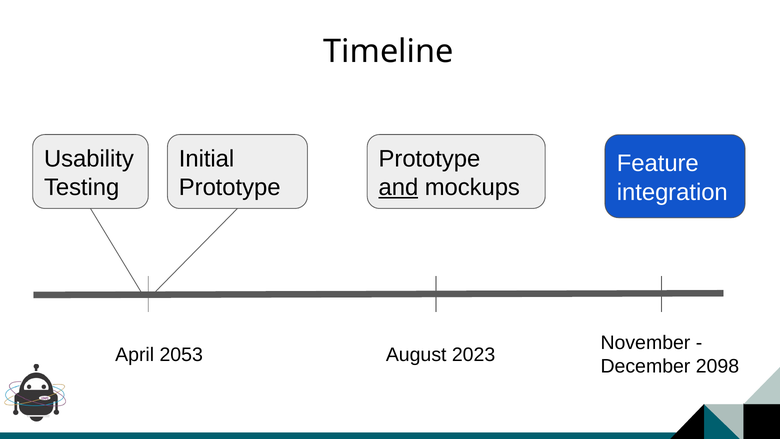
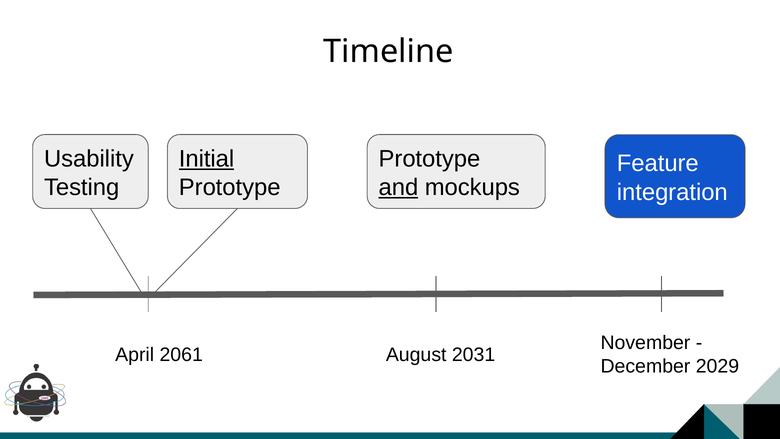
Initial underline: none -> present
2053: 2053 -> 2061
2023: 2023 -> 2031
2098: 2098 -> 2029
